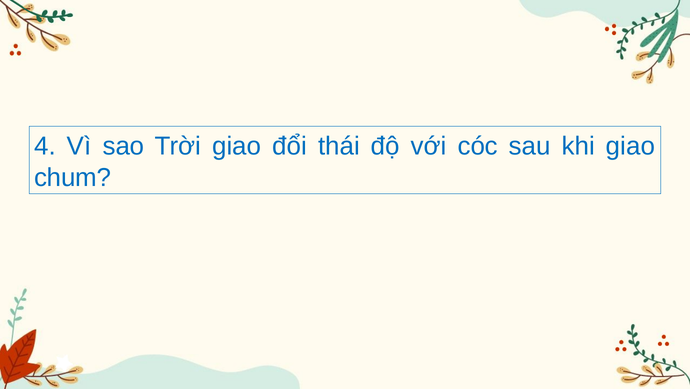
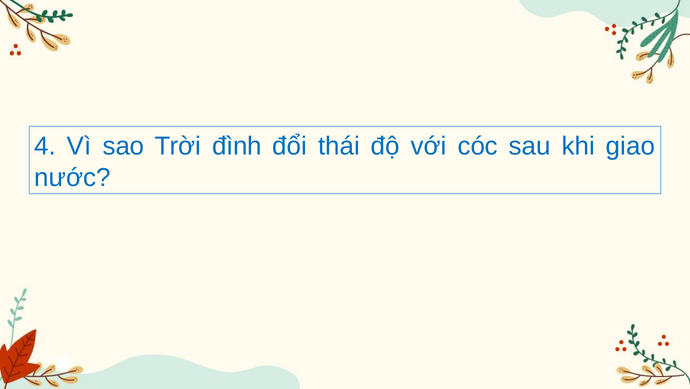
Trời giao: giao -> đình
chum: chum -> nước
